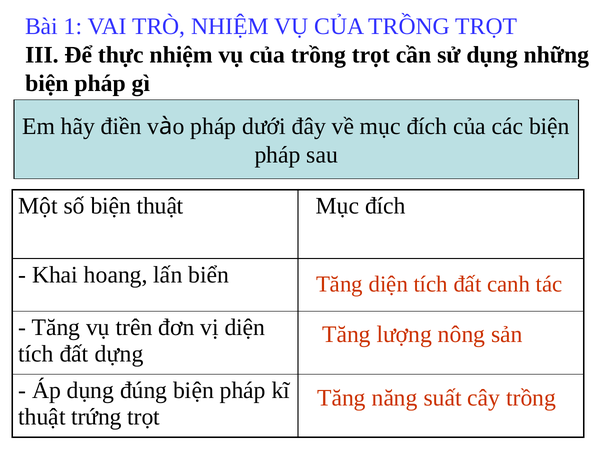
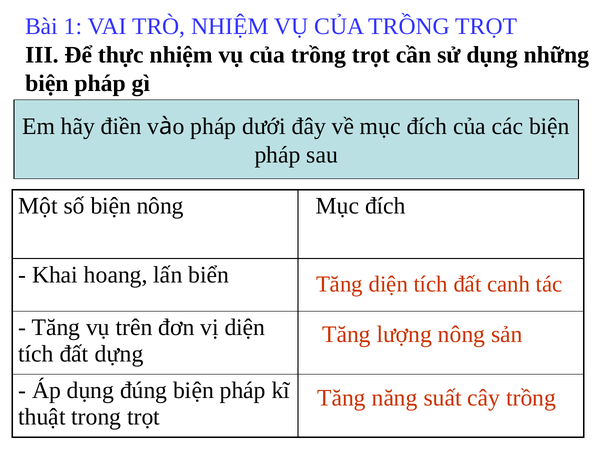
biện thuật: thuật -> nông
trứng: trứng -> trong
